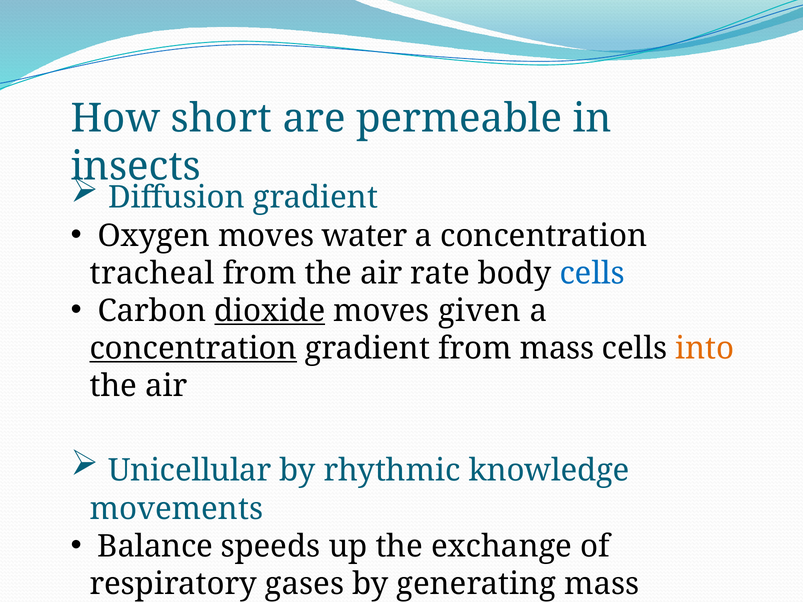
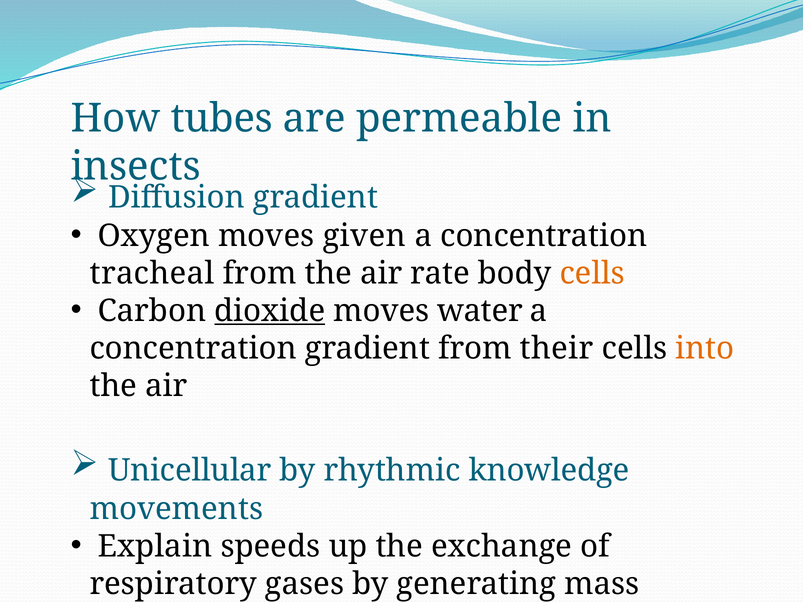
How short: short -> tubes
water: water -> given
cells at (592, 273) colour: blue -> orange
given: given -> water
concentration at (193, 348) underline: present -> none
from mass: mass -> their
Balance: Balance -> Explain
